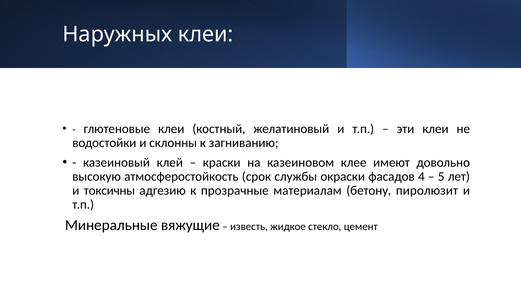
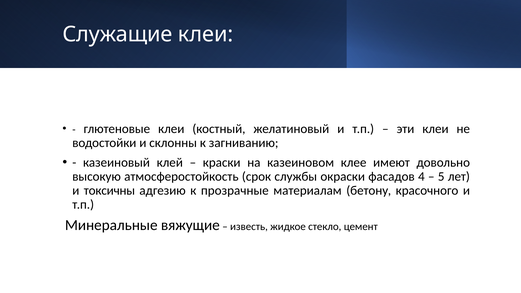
Наружных: Наружных -> Служащие
пиролюзит: пиролюзит -> красочного
